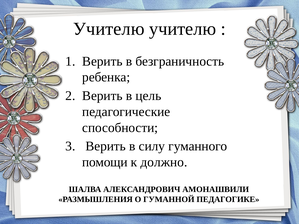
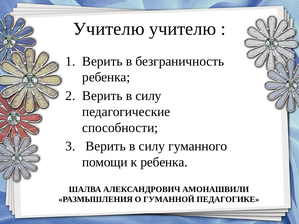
цель at (148, 96): цель -> силу
к должно: должно -> ребенка
